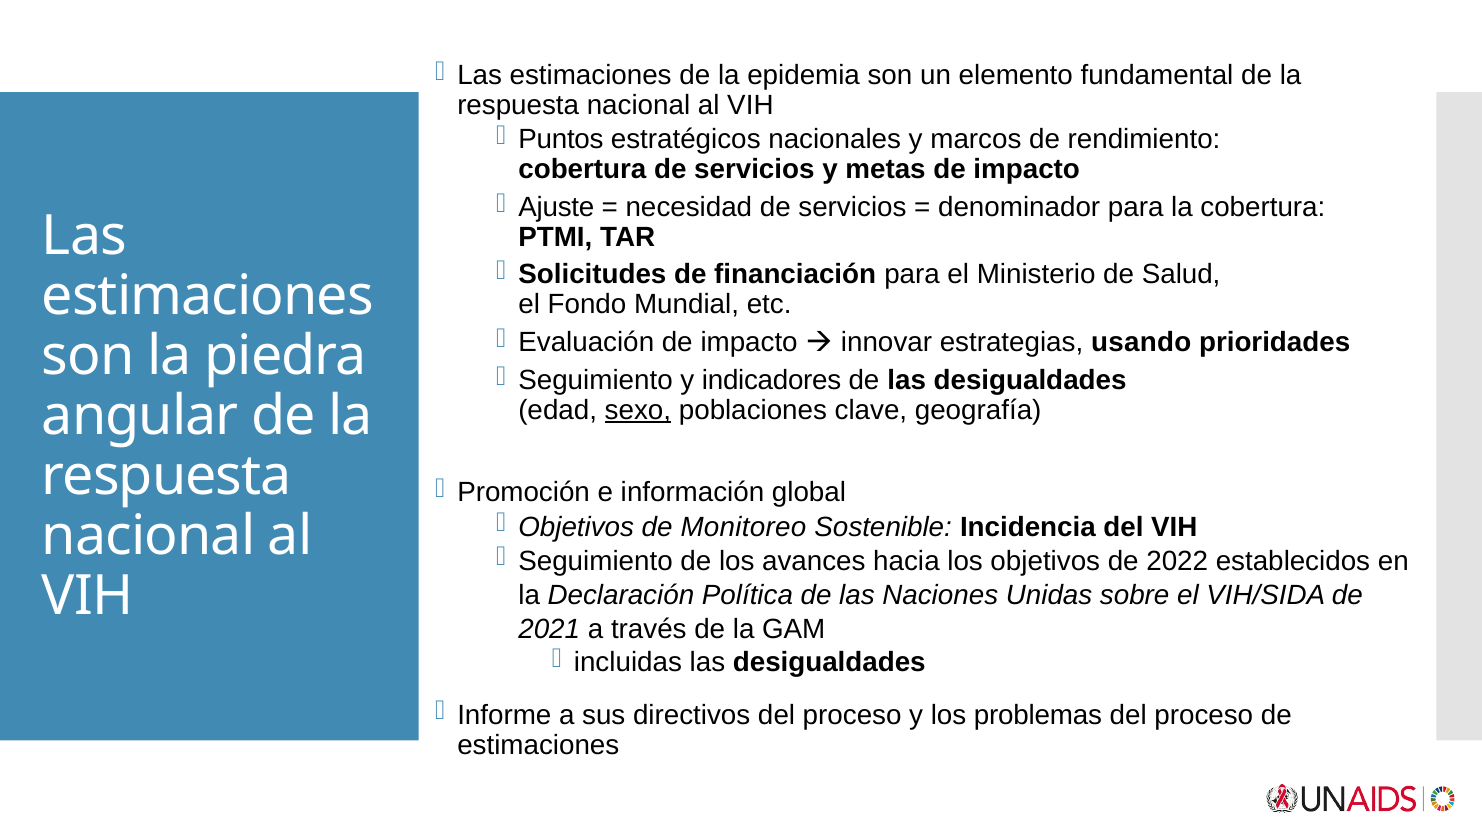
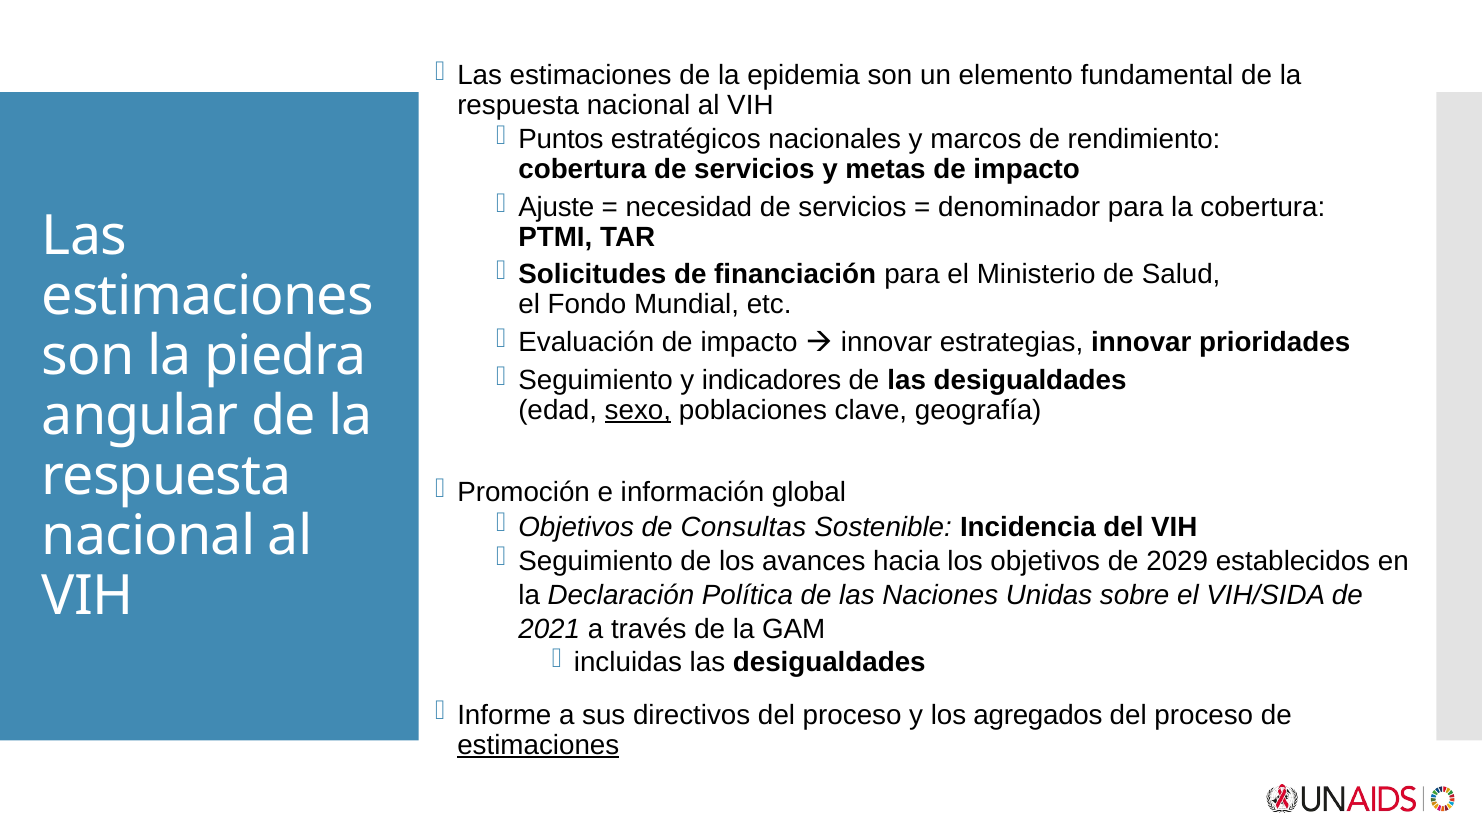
estrategias usando: usando -> innovar
Monitoreo: Monitoreo -> Consultas
2022: 2022 -> 2029
problemas: problemas -> agregados
estimaciones at (538, 745) underline: none -> present
